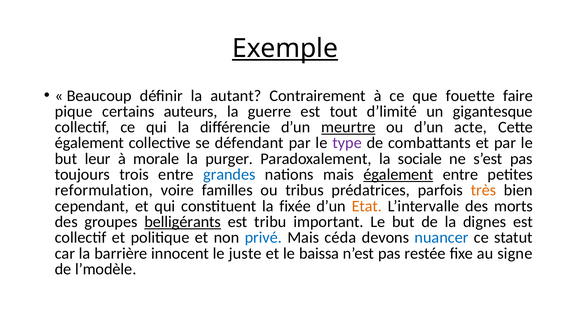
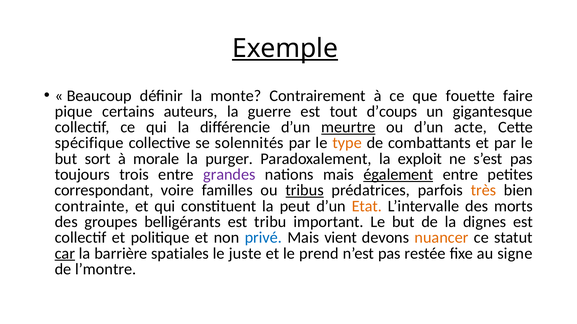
autant: autant -> monte
d’limité: d’limité -> d’coups
également at (89, 143): également -> spécifique
défendant: défendant -> solennités
type colour: purple -> orange
leur: leur -> sort
sociale: sociale -> exploit
grandes colour: blue -> purple
reformulation: reformulation -> correspondant
tribus underline: none -> present
cependant: cependant -> contrainte
fixée: fixée -> peut
belligérants underline: present -> none
céda: céda -> vient
nuancer colour: blue -> orange
car underline: none -> present
innocent: innocent -> spatiales
baissa: baissa -> prend
l’modèle: l’modèle -> l’montre
